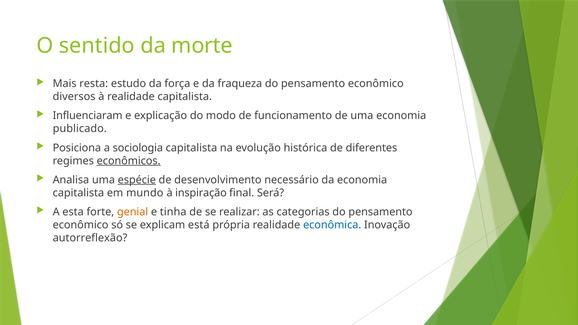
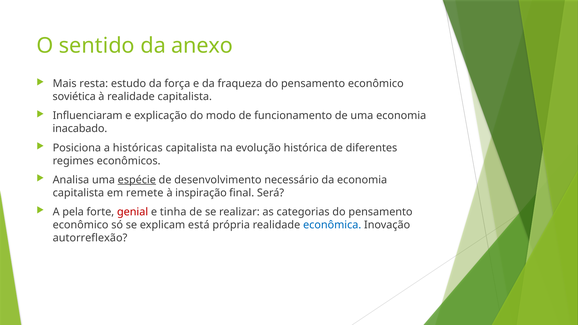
morte: morte -> anexo
diversos: diversos -> soviética
publicado: publicado -> inacabado
sociologia: sociologia -> históricas
econômicos underline: present -> none
mundo: mundo -> remete
esta: esta -> pela
genial colour: orange -> red
